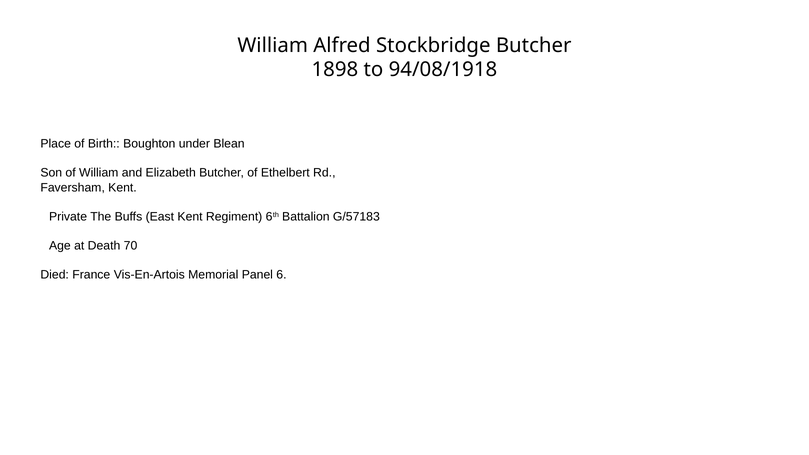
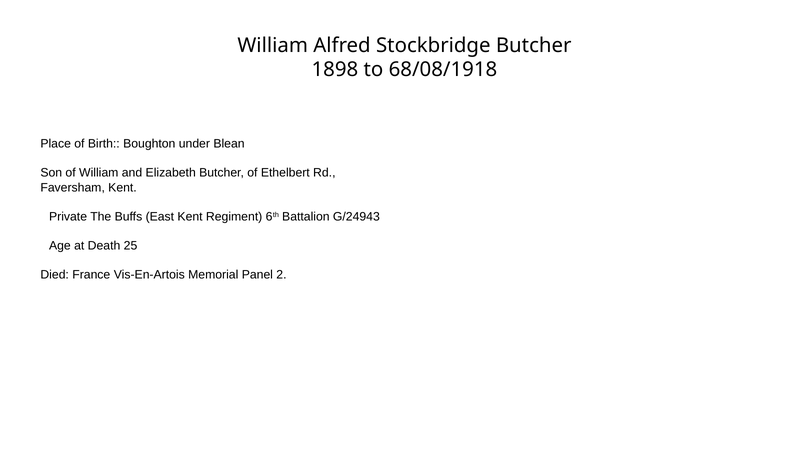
94/08/1918: 94/08/1918 -> 68/08/1918
G/57183: G/57183 -> G/24943
70: 70 -> 25
6: 6 -> 2
